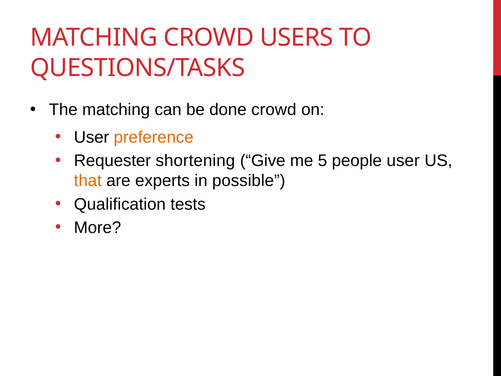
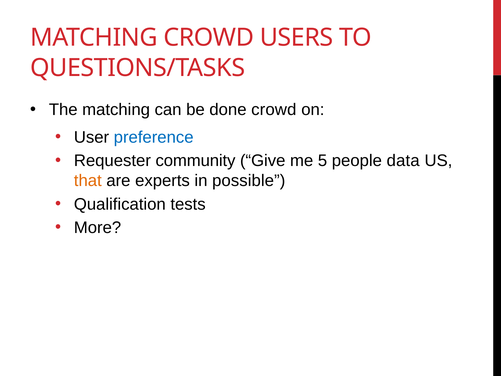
preference colour: orange -> blue
shortening: shortening -> community
people user: user -> data
